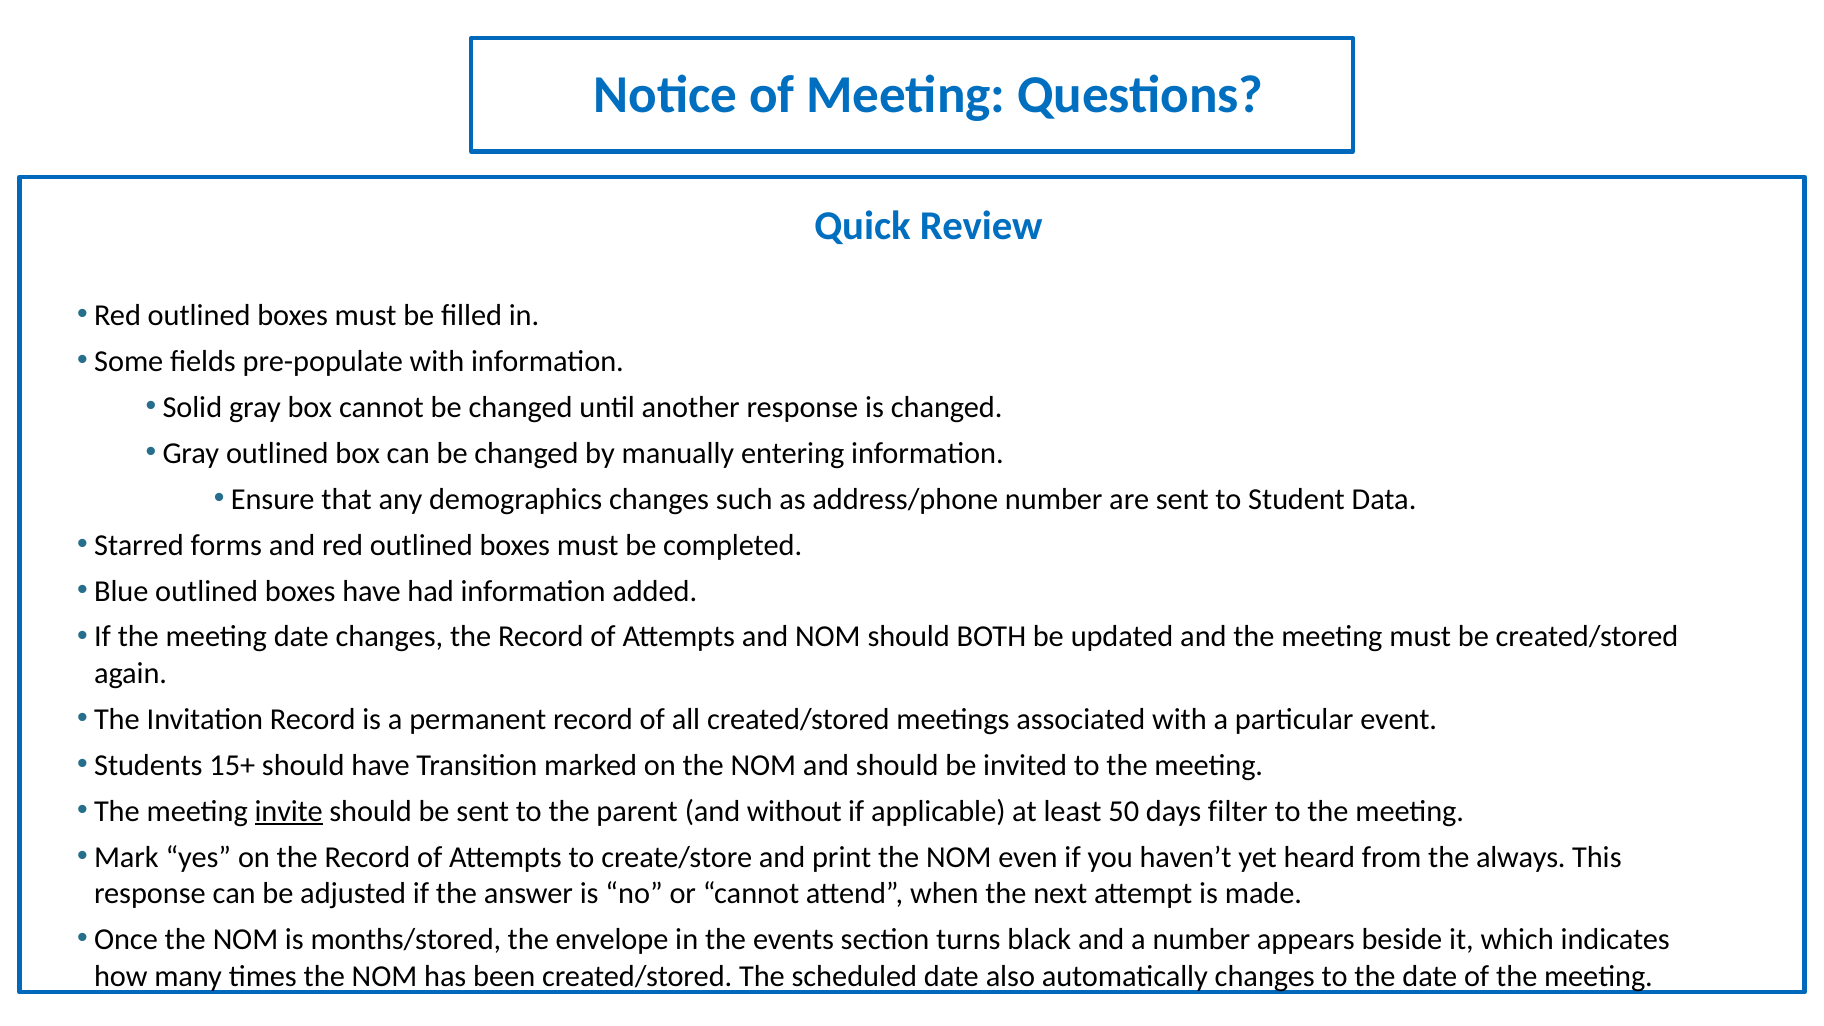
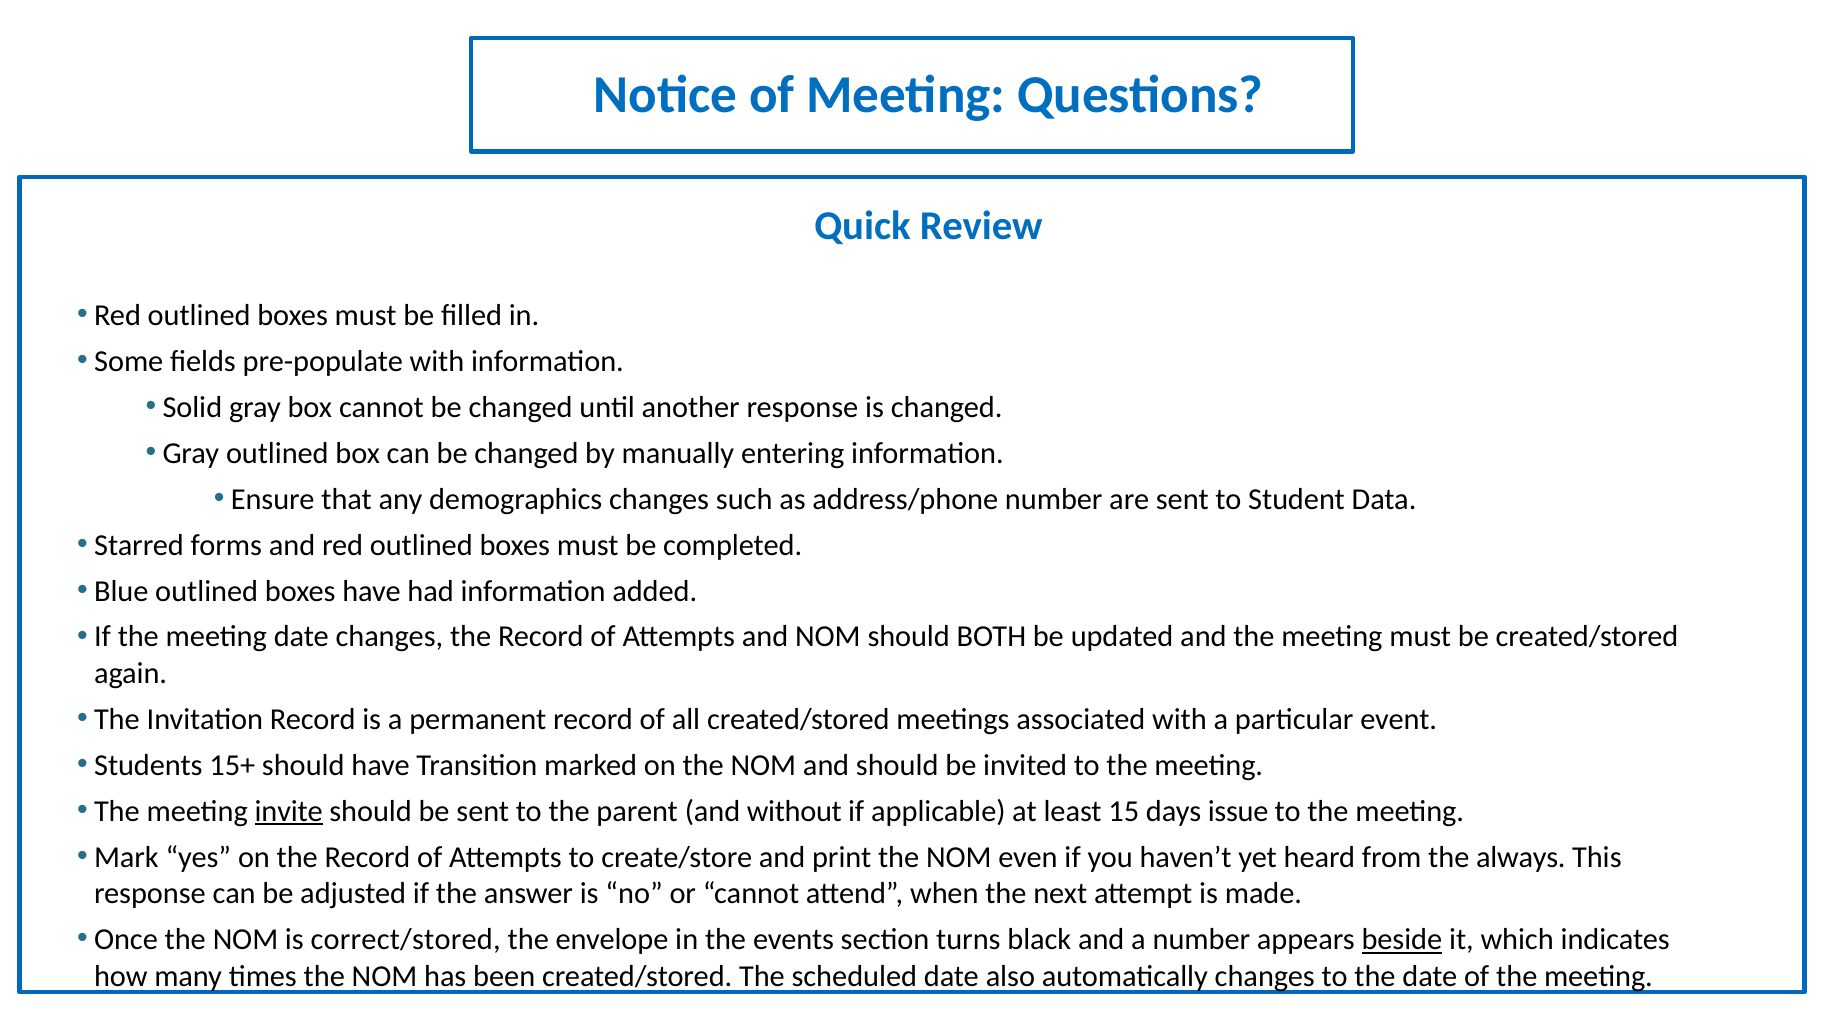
50: 50 -> 15
filter: filter -> issue
months/stored: months/stored -> correct/stored
beside underline: none -> present
